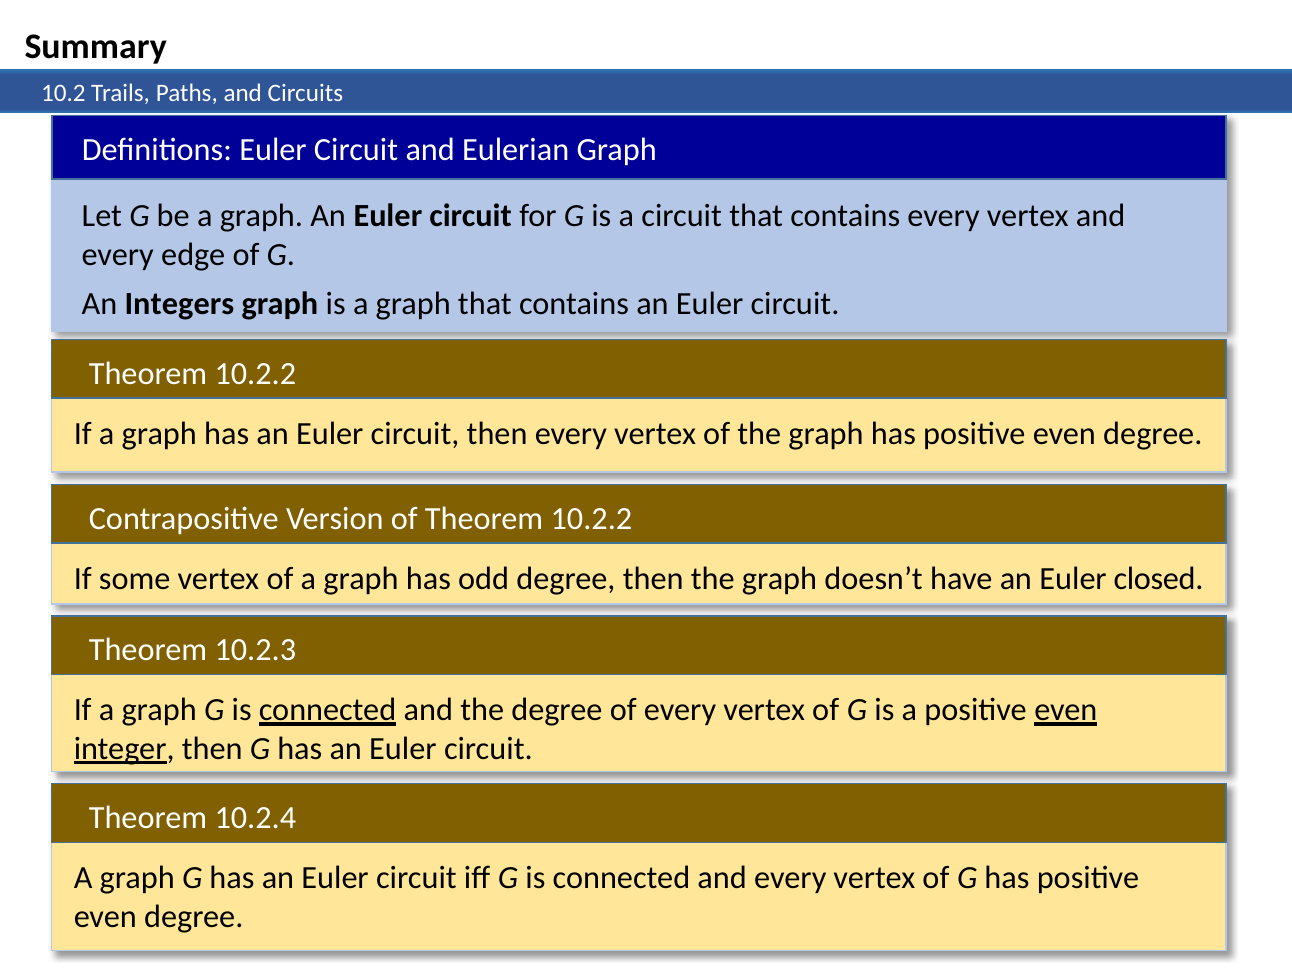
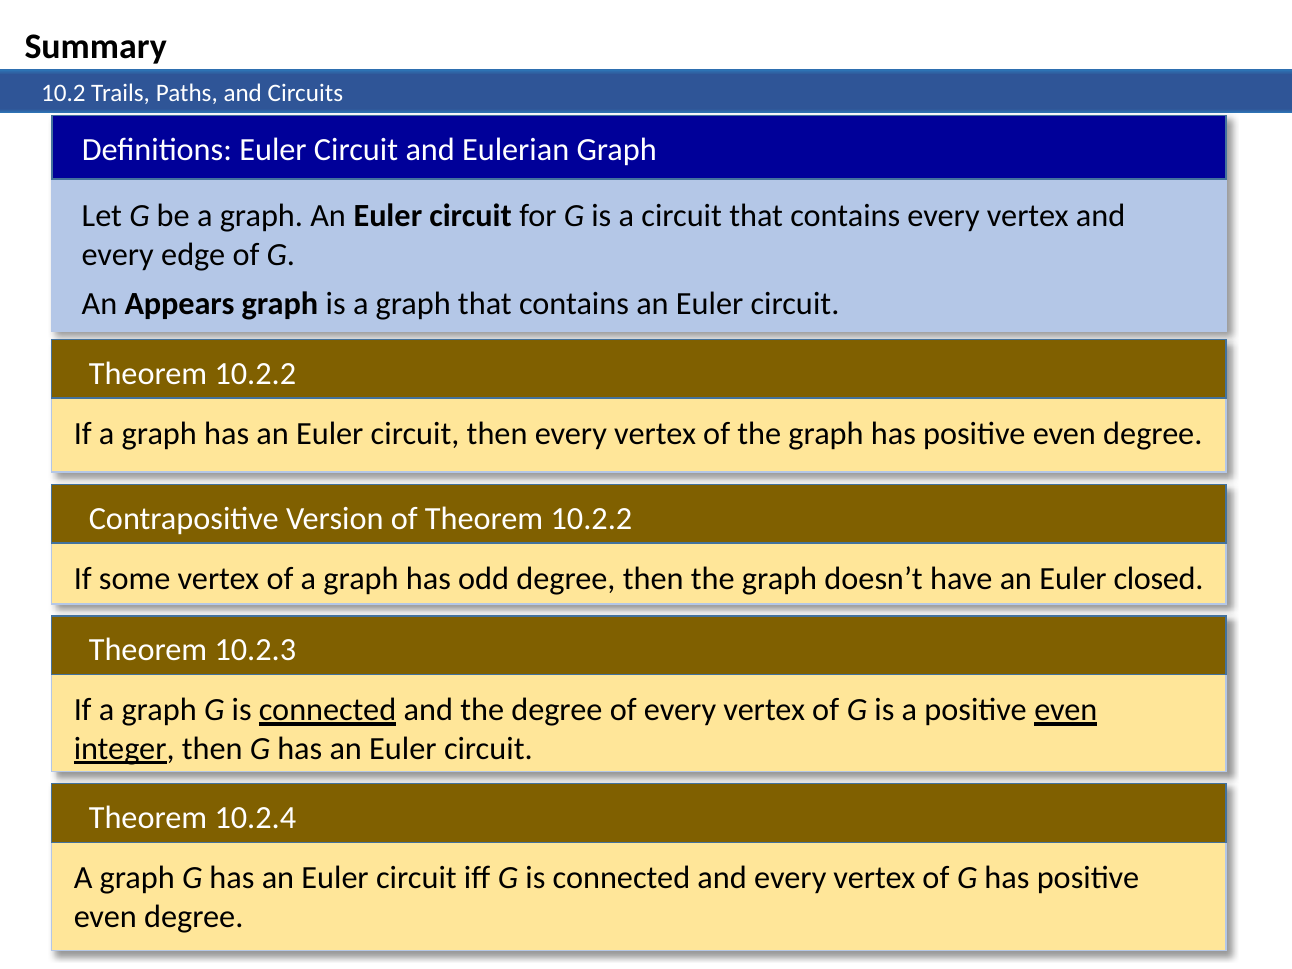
Integers: Integers -> Appears
